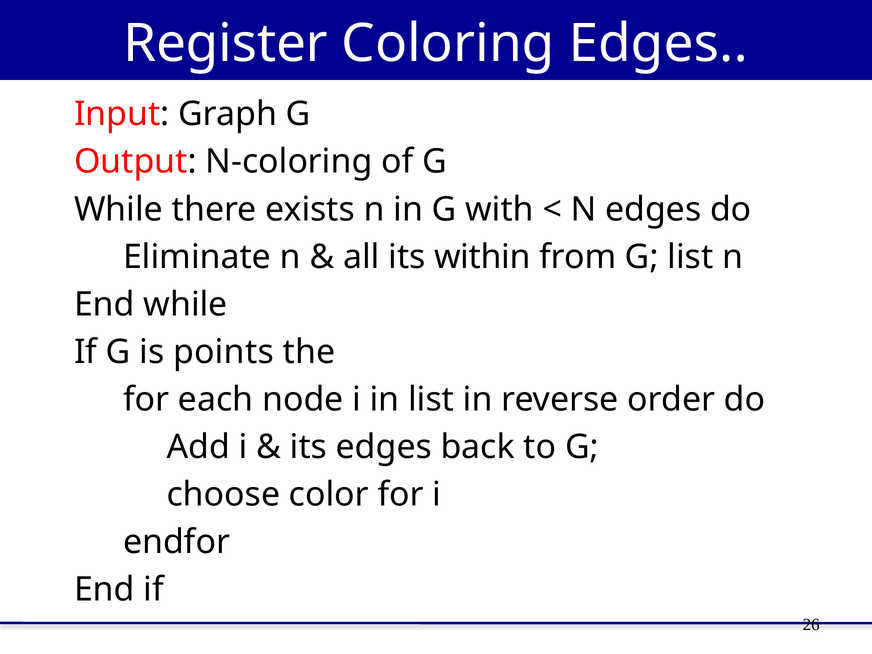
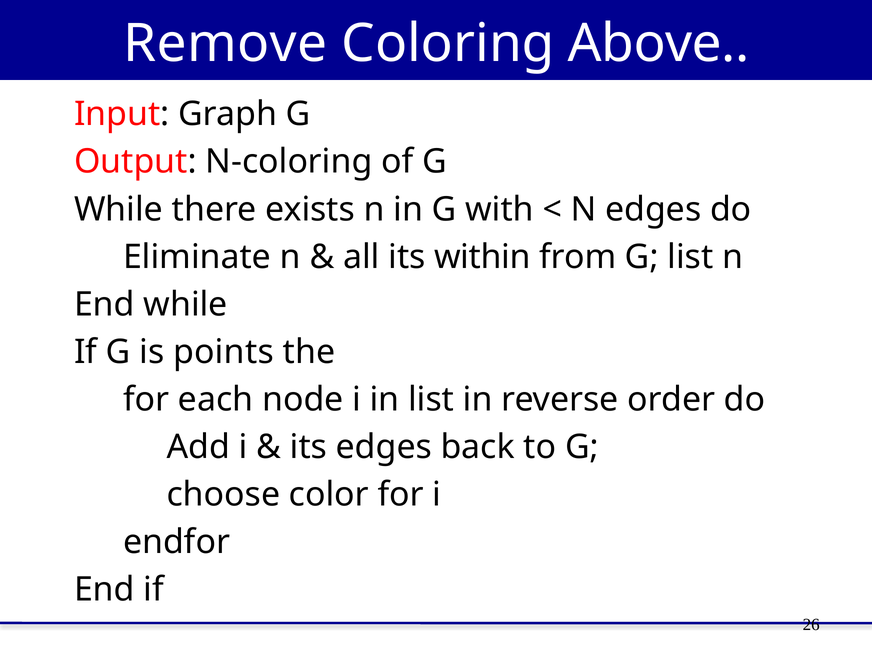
Register: Register -> Remove
Coloring Edges: Edges -> Above
